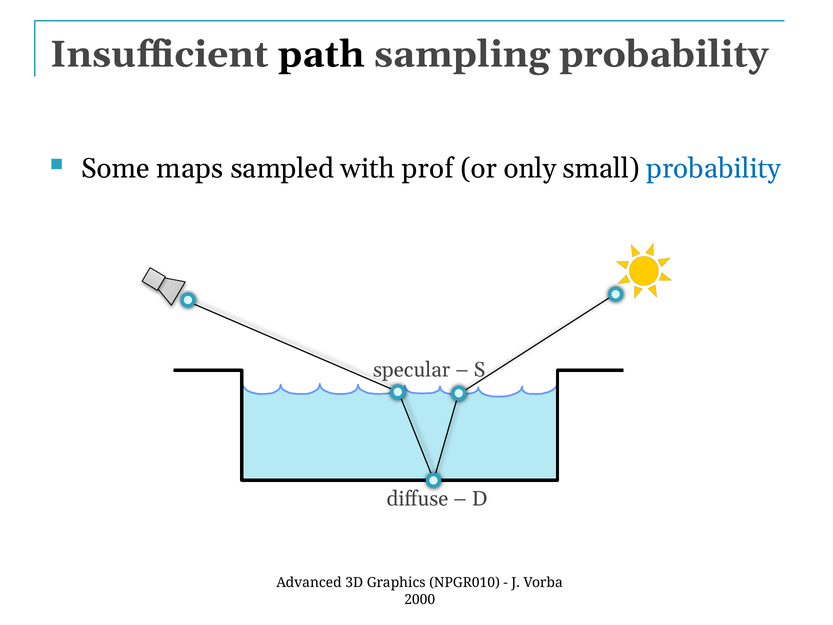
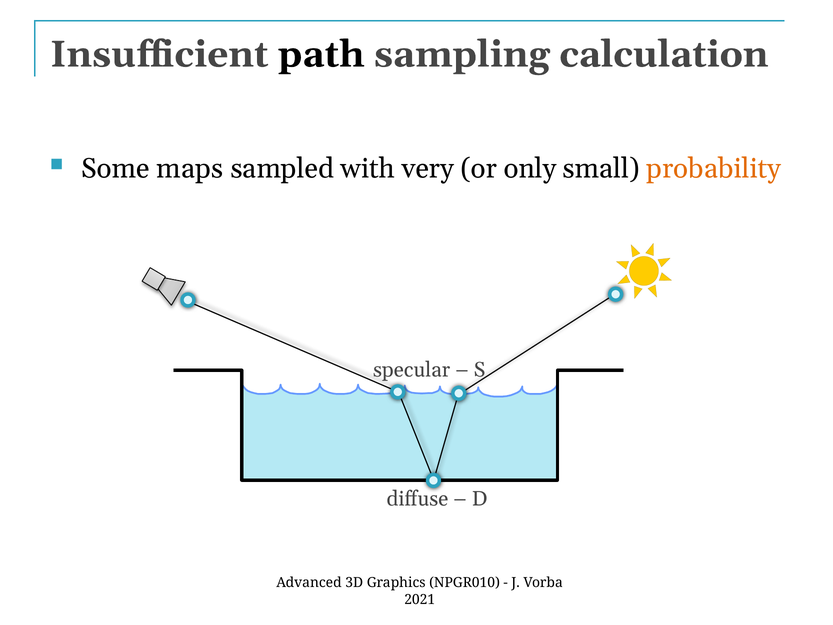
sampling probability: probability -> calculation
prof: prof -> very
probability at (714, 169) colour: blue -> orange
2000: 2000 -> 2021
